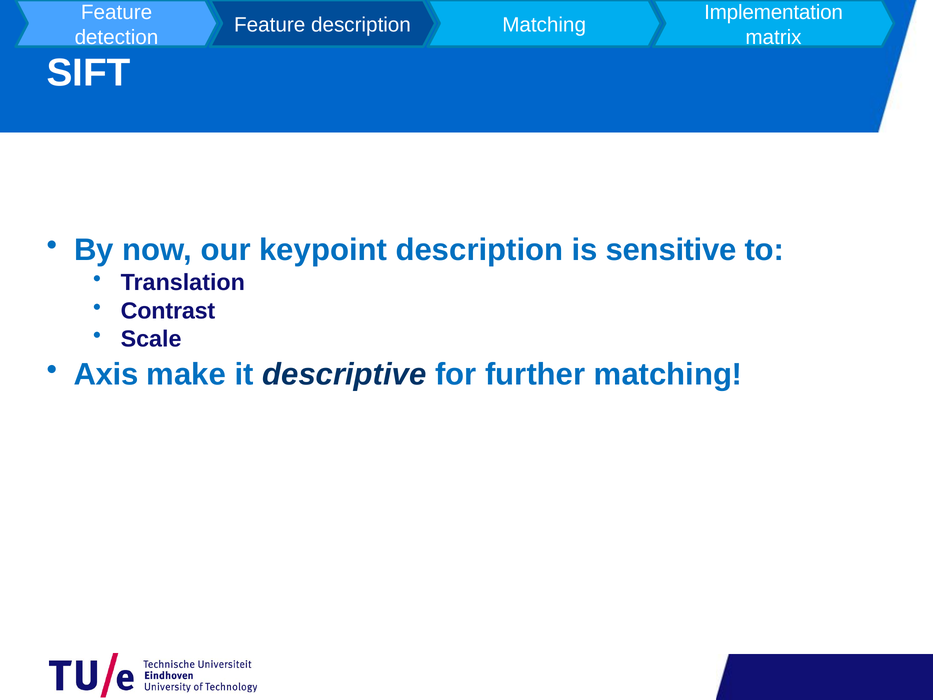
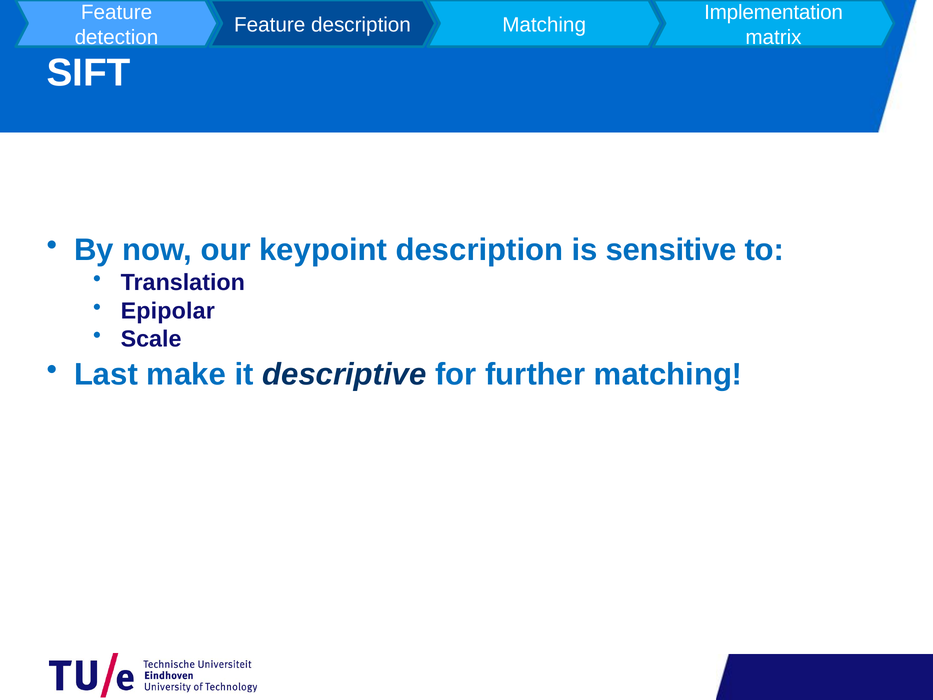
Contrast: Contrast -> Epipolar
Axis: Axis -> Last
